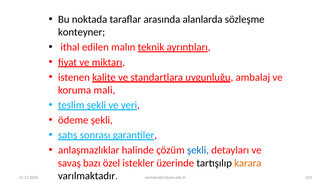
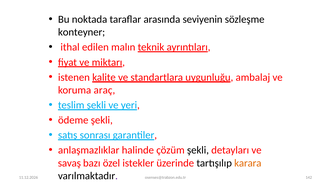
alanlarda: alanlarda -> seviyenin
mali: mali -> araç
şekli at (198, 150) colour: blue -> black
